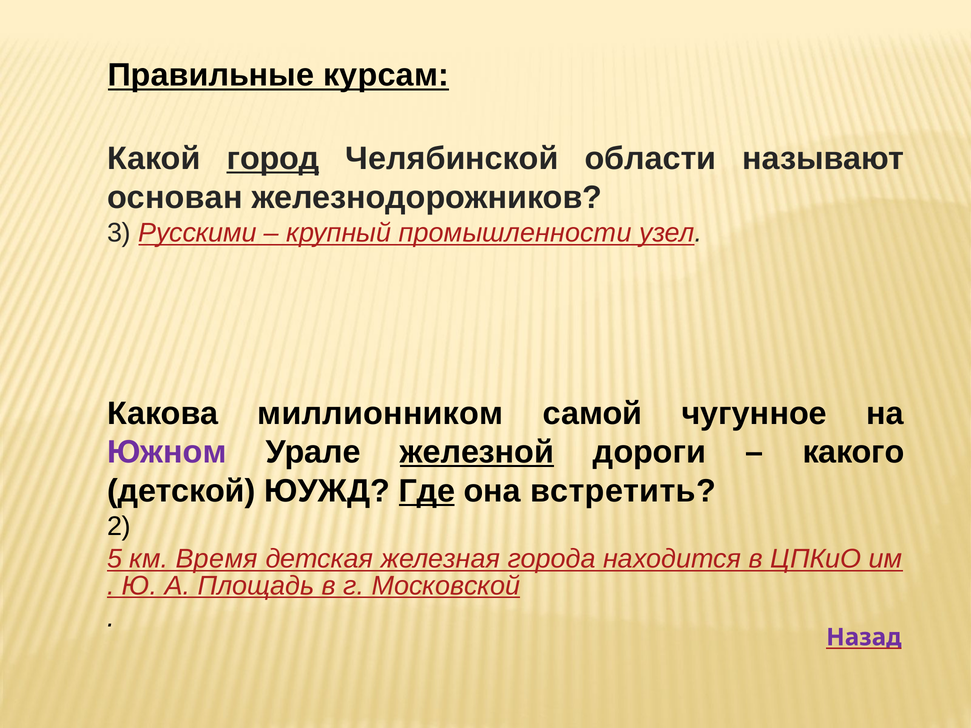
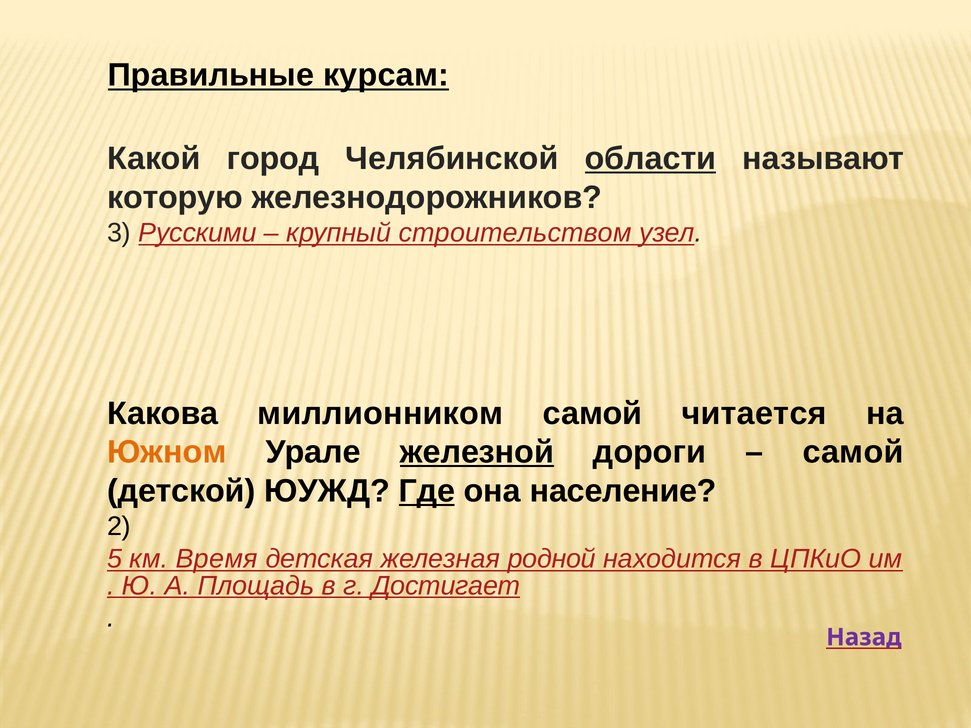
город underline: present -> none
области underline: none -> present
основан: основан -> которую
промышленности: промышленности -> строительством
чугунное: чугунное -> читается
Южном colour: purple -> orange
какого at (853, 452): какого -> самой
встретить: встретить -> население
города: города -> родной
Московской: Московской -> Достигает
